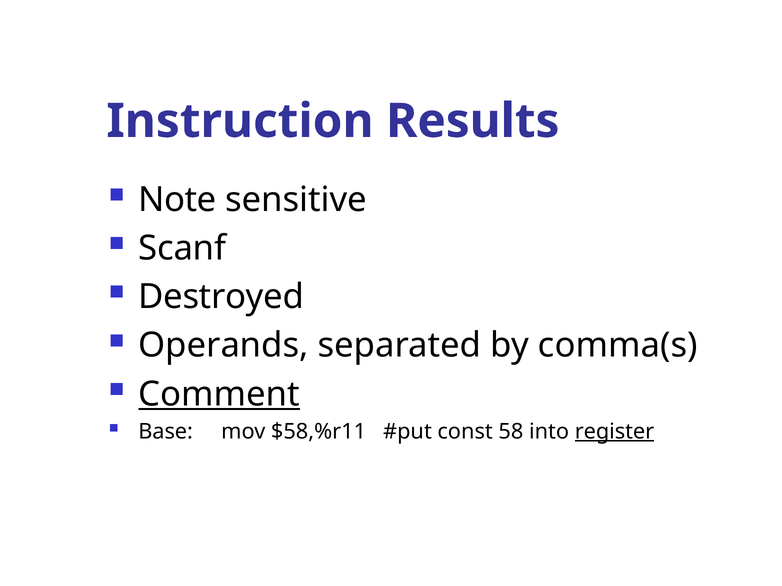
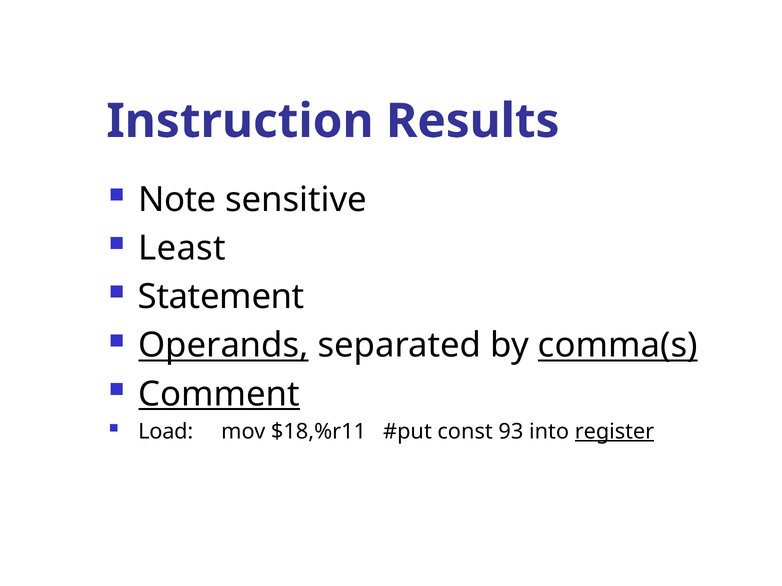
Scanf: Scanf -> Least
Destroyed: Destroyed -> Statement
Operands underline: none -> present
comma(s underline: none -> present
Base: Base -> Load
$58,%r11: $58,%r11 -> $18,%r11
58: 58 -> 93
